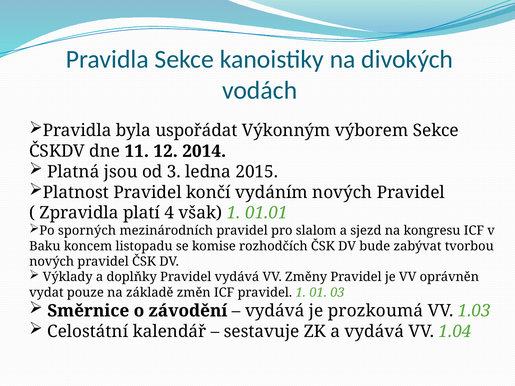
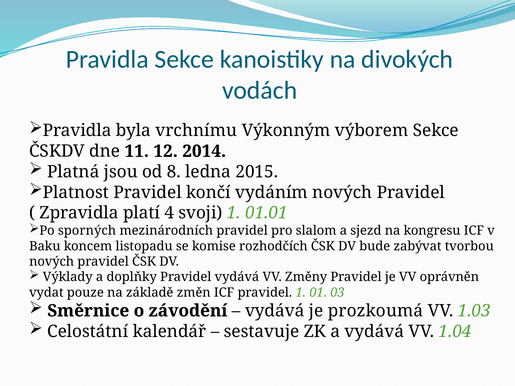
uspořádat: uspořádat -> vrchnímu
3: 3 -> 8
však: však -> svoji
